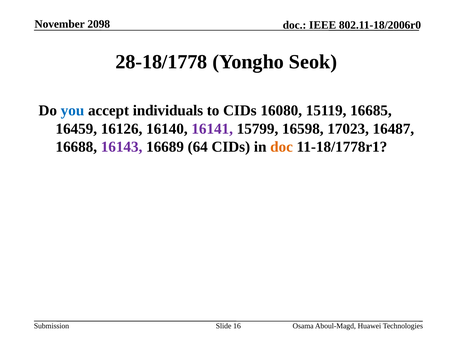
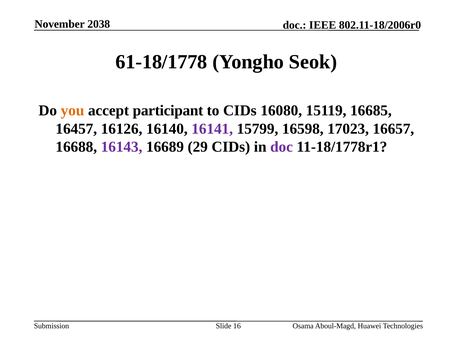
2098: 2098 -> 2038
28-18/1778: 28-18/1778 -> 61-18/1778
you colour: blue -> orange
individuals: individuals -> participant
16459: 16459 -> 16457
16487: 16487 -> 16657
64: 64 -> 29
doc at (282, 147) colour: orange -> purple
